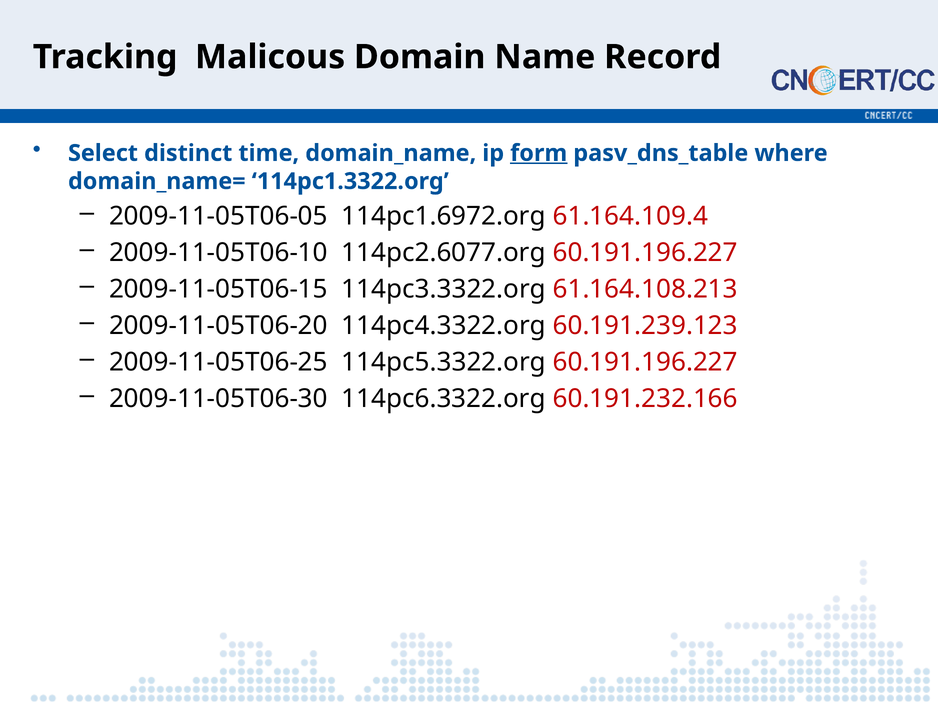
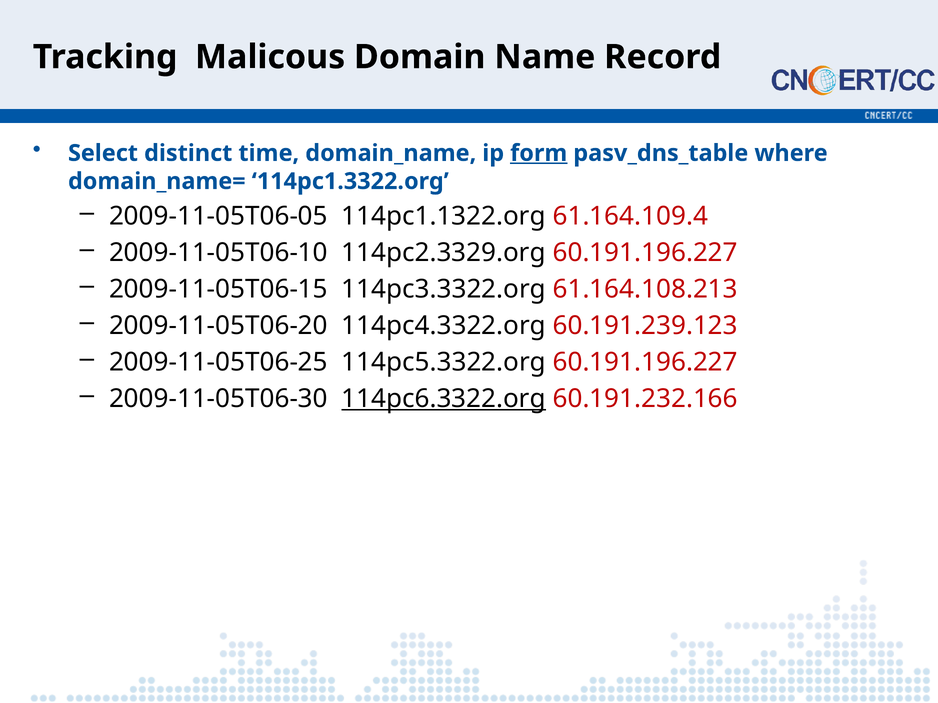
114pc1.6972.org: 114pc1.6972.org -> 114pc1.1322.org
114pc2.6077.org: 114pc2.6077.org -> 114pc2.3329.org
114pc6.3322.org underline: none -> present
